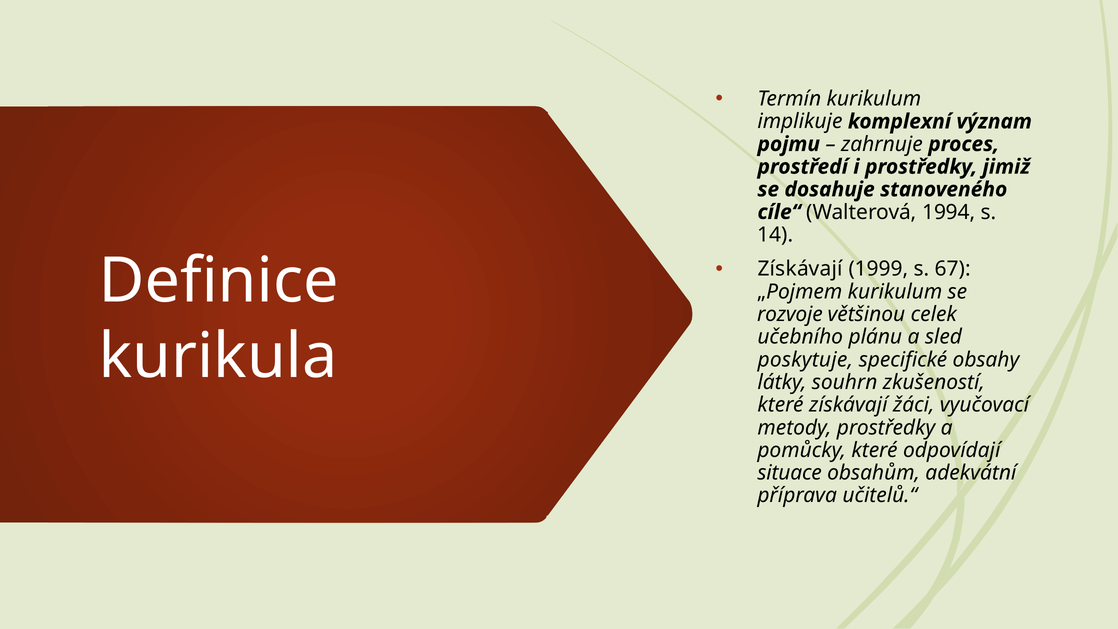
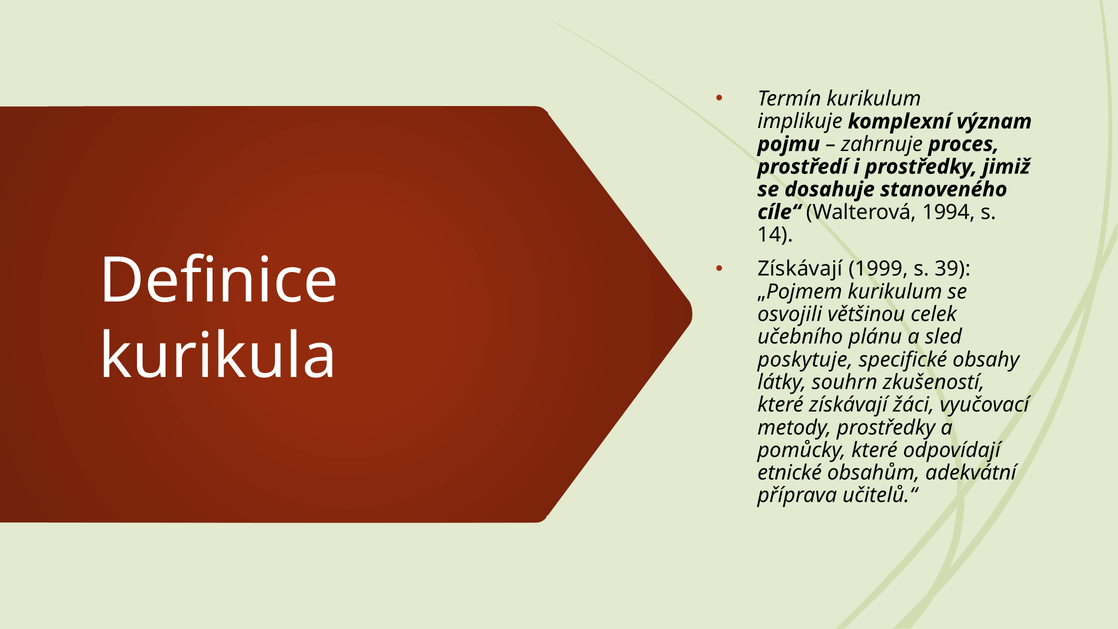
67: 67 -> 39
rozvoje: rozvoje -> osvojili
situace: situace -> etnické
